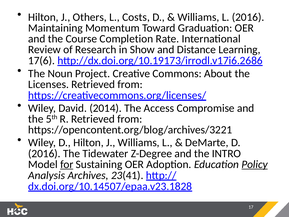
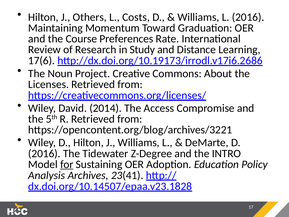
Completion: Completion -> Preferences
Show: Show -> Study
Policy underline: present -> none
